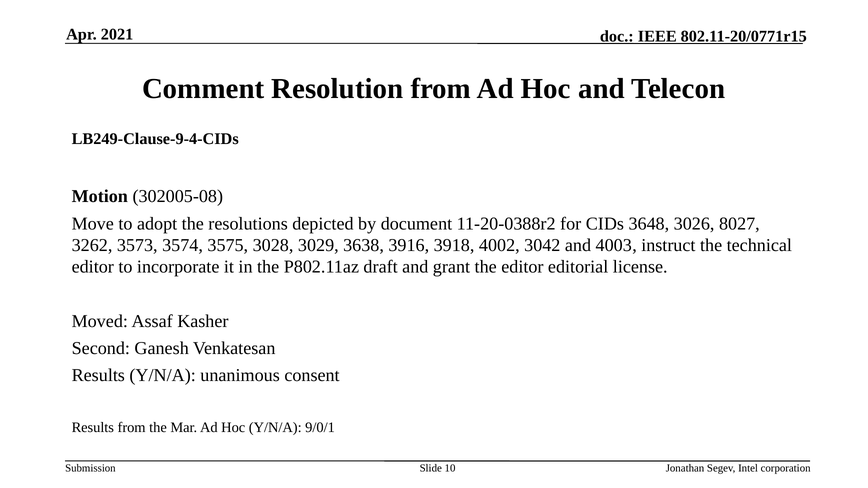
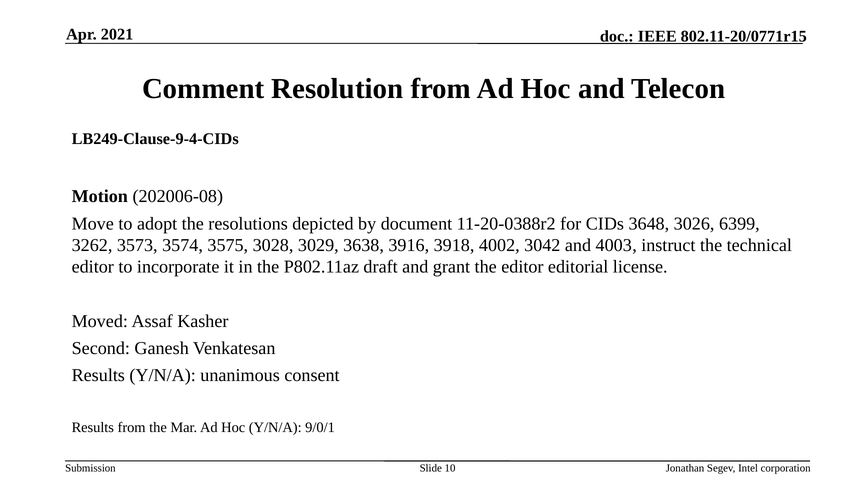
302005-08: 302005-08 -> 202006-08
8027: 8027 -> 6399
